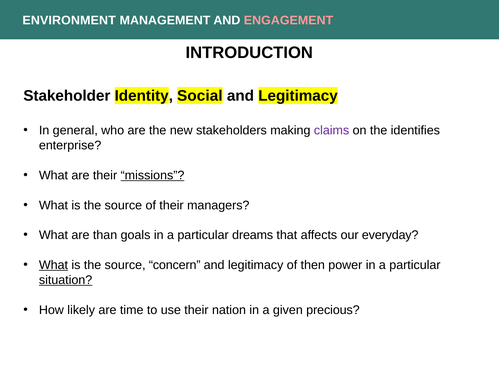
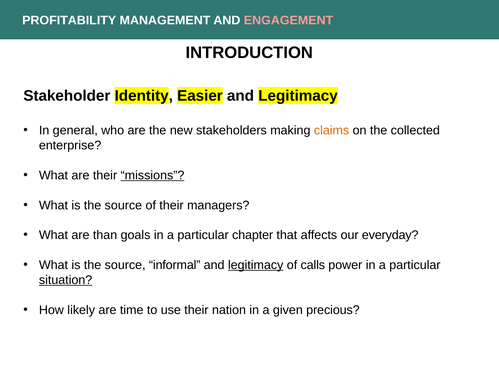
ENVIRONMENT: ENVIRONMENT -> PROFITABILITY
Social: Social -> Easier
claims colour: purple -> orange
identifies: identifies -> collected
dreams: dreams -> chapter
What at (53, 265) underline: present -> none
concern: concern -> informal
legitimacy at (256, 265) underline: none -> present
then: then -> calls
